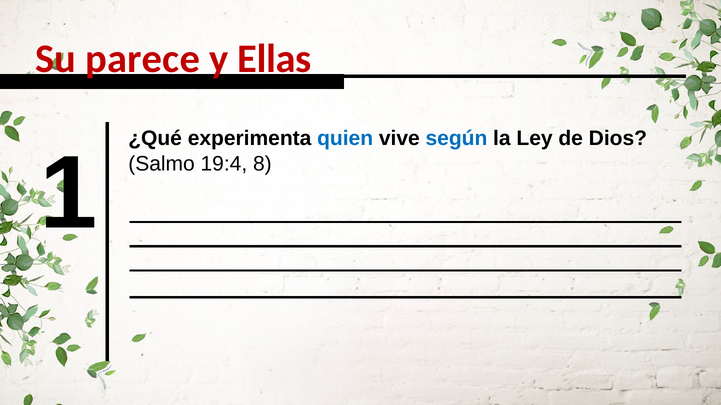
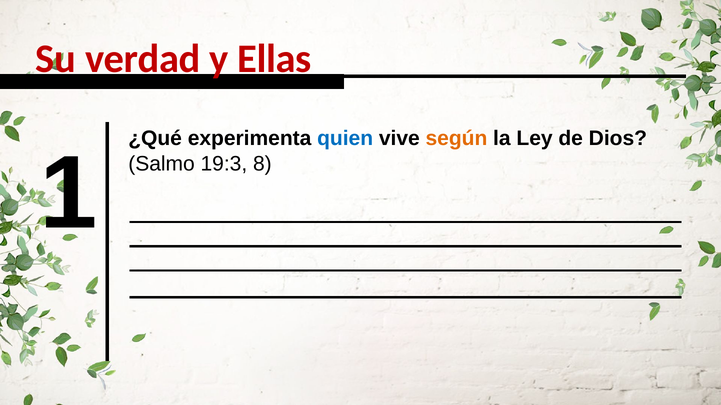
parece: parece -> verdad
según colour: blue -> orange
19:4: 19:4 -> 19:3
